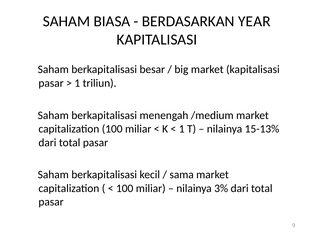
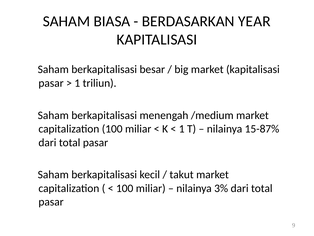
15-13%: 15-13% -> 15-87%
sama: sama -> takut
